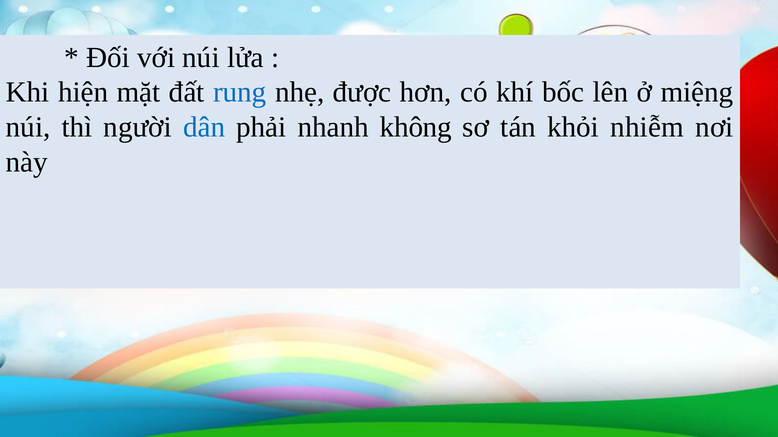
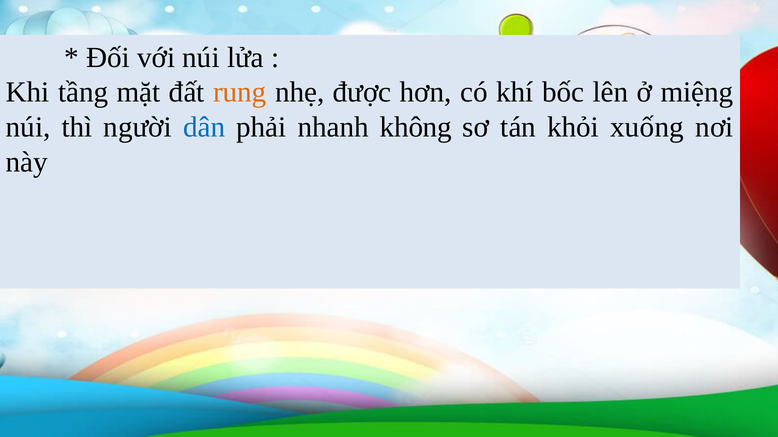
hiện: hiện -> tầng
rung colour: blue -> orange
nhiễm: nhiễm -> xuống
